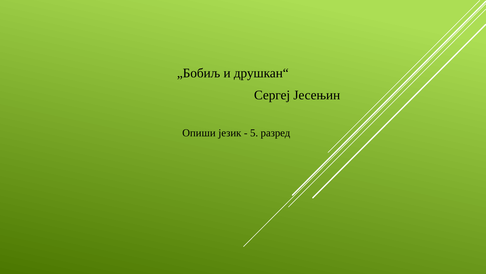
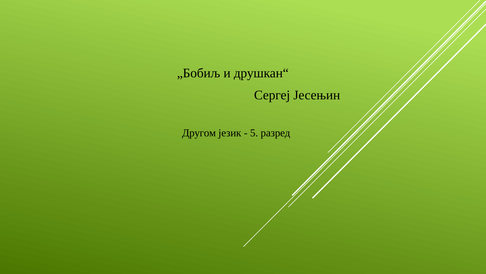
Опиши: Опиши -> Другом
